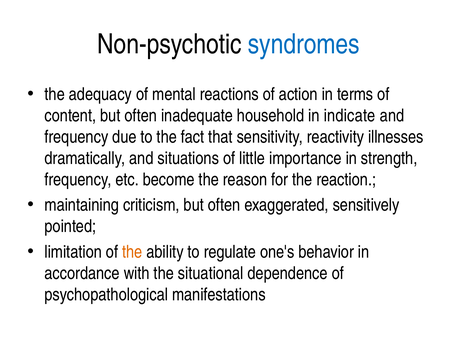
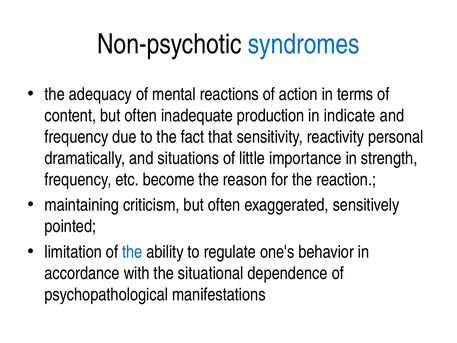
household: household -> production
illnesses: illnesses -> personal
the at (132, 252) colour: orange -> blue
